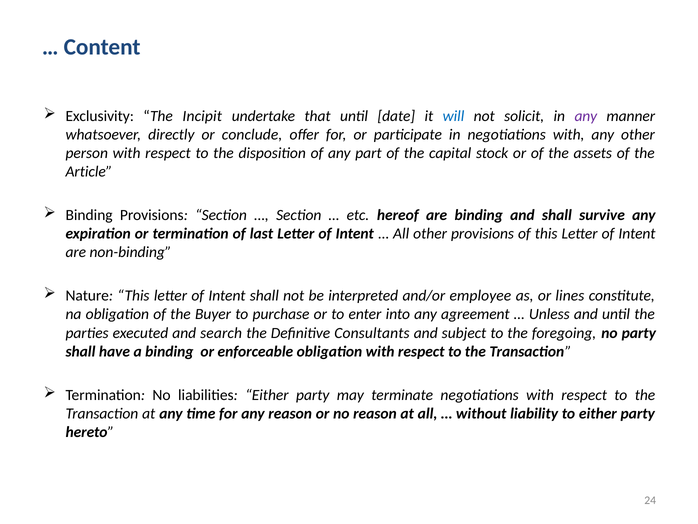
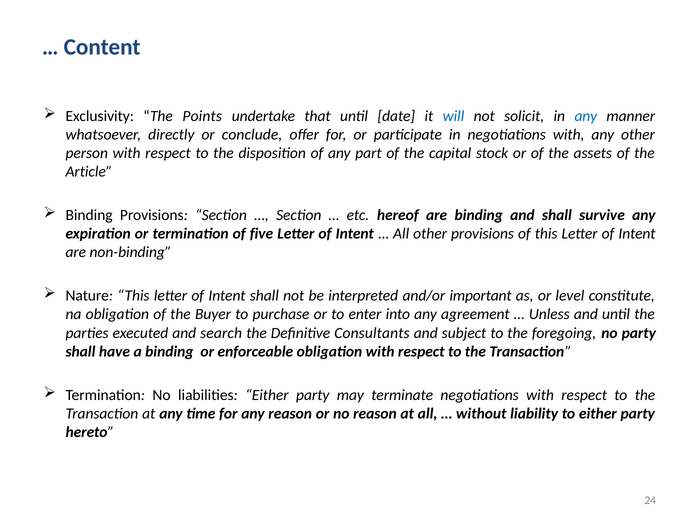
Incipit: Incipit -> Points
any at (586, 116) colour: purple -> blue
last: last -> five
employee: employee -> important
lines: lines -> level
